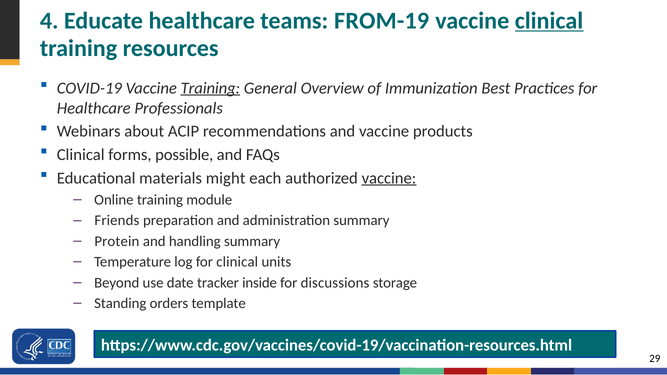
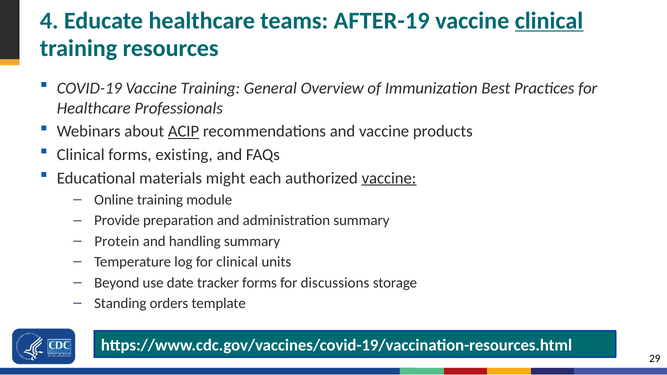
FROM-19: FROM-19 -> AFTER-19
Training at (210, 88) underline: present -> none
ACIP underline: none -> present
possible: possible -> existing
Friends: Friends -> Provide
tracker inside: inside -> forms
